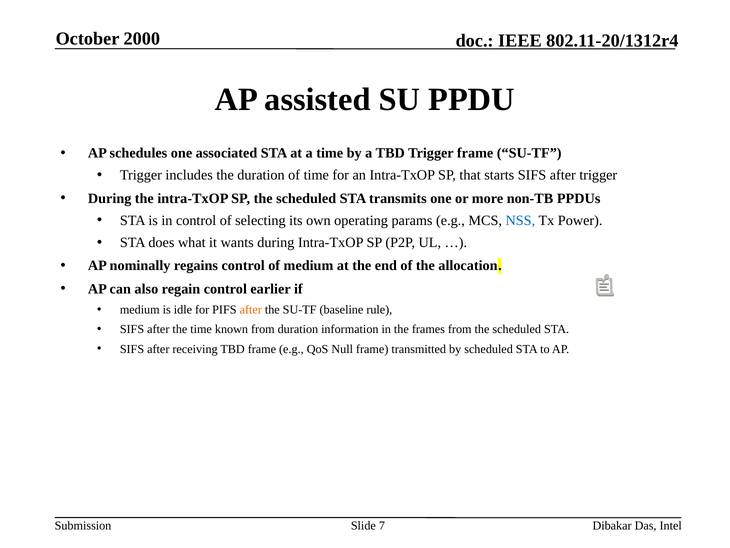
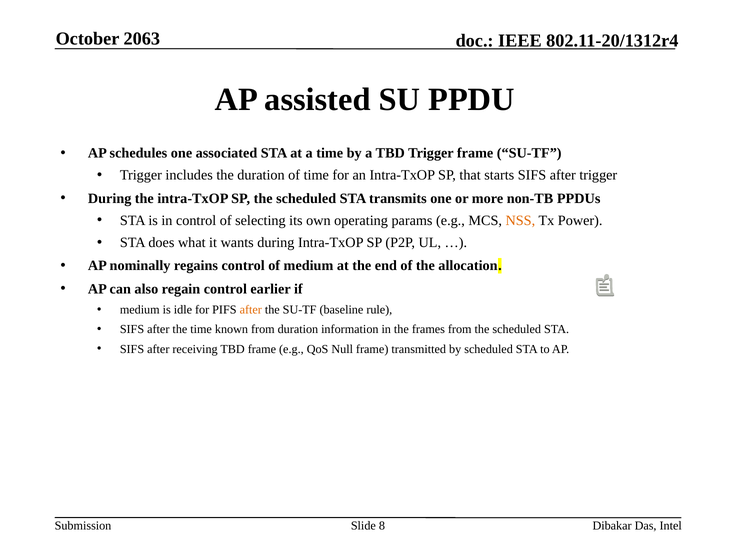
2000: 2000 -> 2063
NSS colour: blue -> orange
7: 7 -> 8
